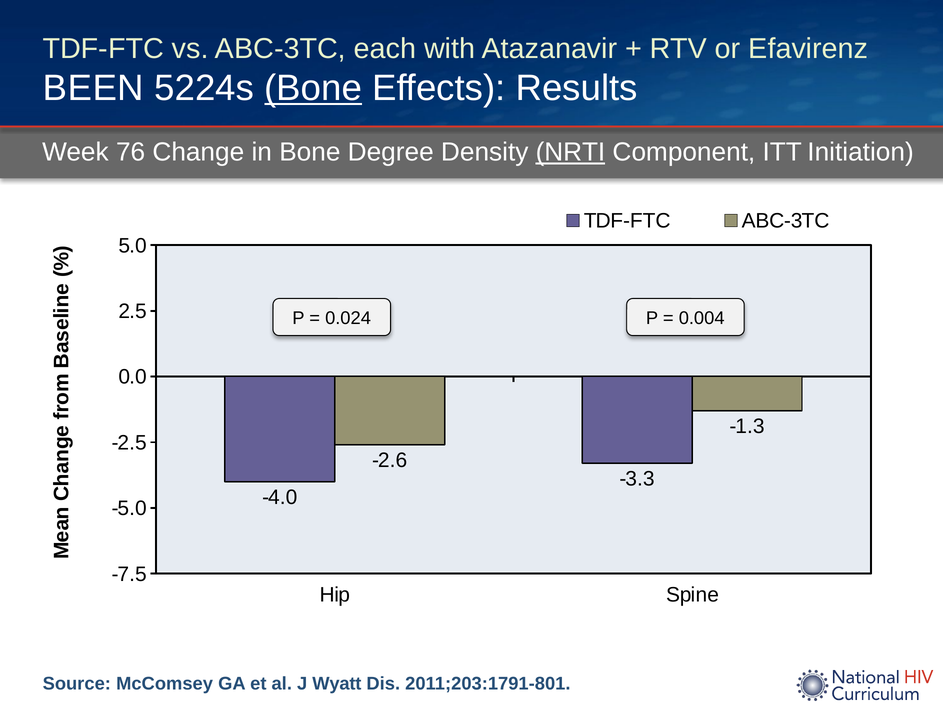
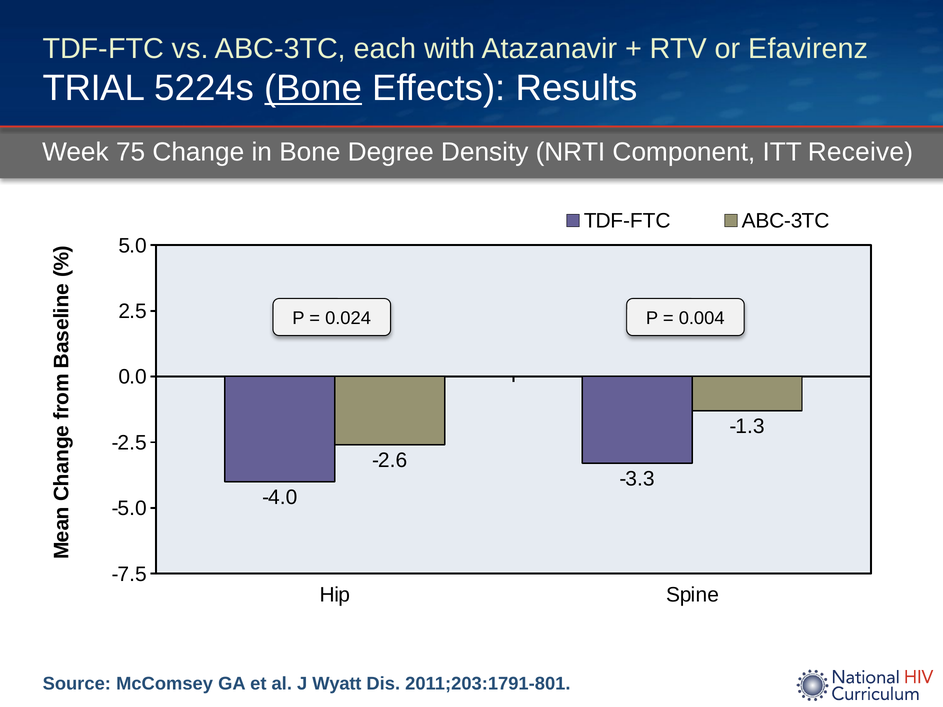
BEEN: BEEN -> TRIAL
76: 76 -> 75
NRTI underline: present -> none
Initiation: Initiation -> Receive
